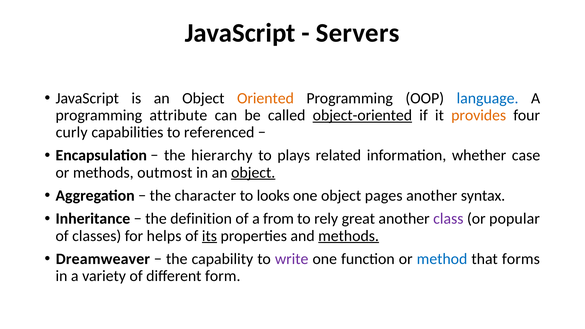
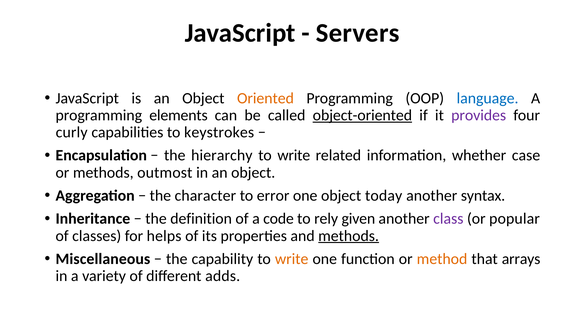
attribute: attribute -> elements
provides colour: orange -> purple
referenced: referenced -> keystrokes
plays at (294, 155): plays -> write
object at (253, 173) underline: present -> none
looks: looks -> error
pages: pages -> today
from: from -> code
great: great -> given
its underline: present -> none
Dreamweaver: Dreamweaver -> Miscellaneous
write at (292, 259) colour: purple -> orange
method colour: blue -> orange
forms: forms -> arrays
form: form -> adds
